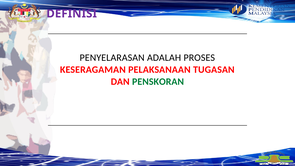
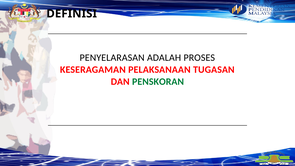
DEFINISI colour: purple -> black
